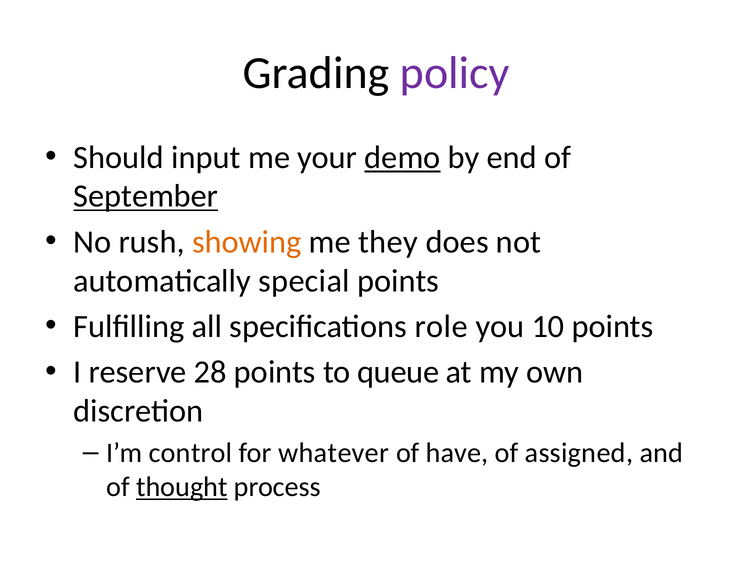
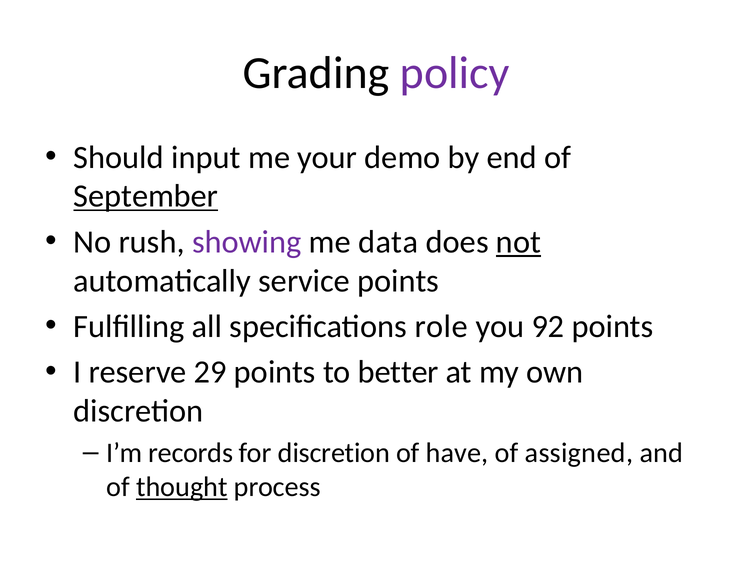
demo underline: present -> none
showing colour: orange -> purple
they: they -> data
not underline: none -> present
special: special -> service
10: 10 -> 92
28: 28 -> 29
queue: queue -> better
control: control -> records
for whatever: whatever -> discretion
